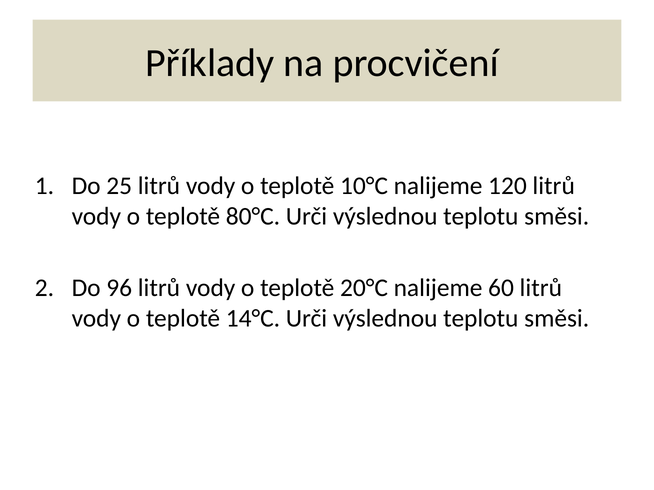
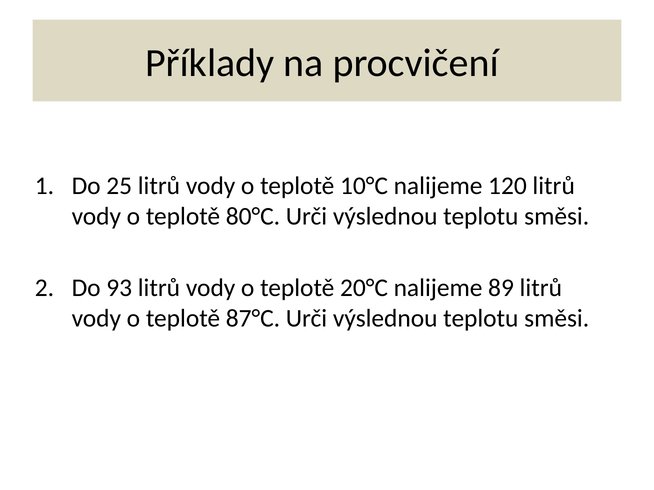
96: 96 -> 93
60: 60 -> 89
14°C: 14°C -> 87°C
